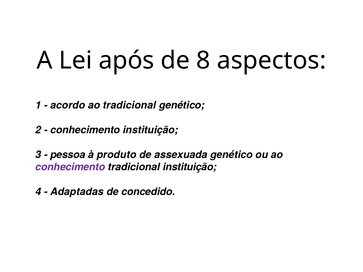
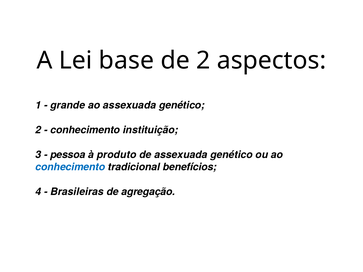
após: após -> base
de 8: 8 -> 2
acordo: acordo -> grande
ao tradicional: tradicional -> assexuada
conhecimento at (70, 167) colour: purple -> blue
tradicional instituição: instituição -> benefícios
Adaptadas: Adaptadas -> Brasileiras
concedido: concedido -> agregação
